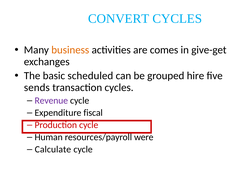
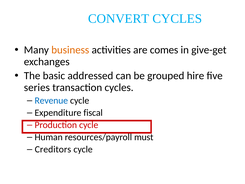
scheduled: scheduled -> addressed
sends: sends -> series
Revenue colour: purple -> blue
were: were -> must
Calculate: Calculate -> Creditors
